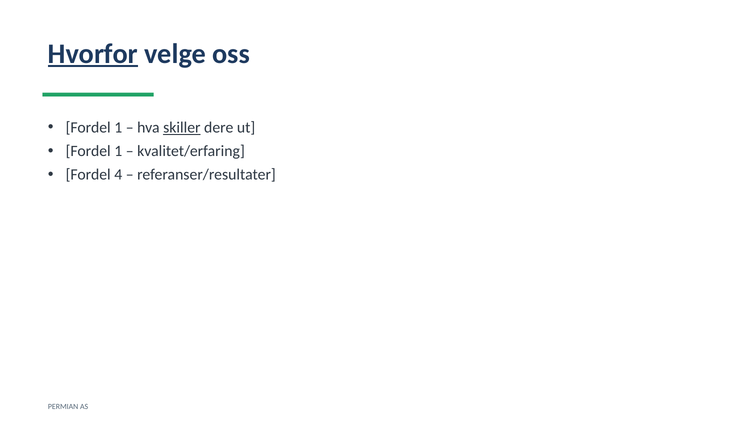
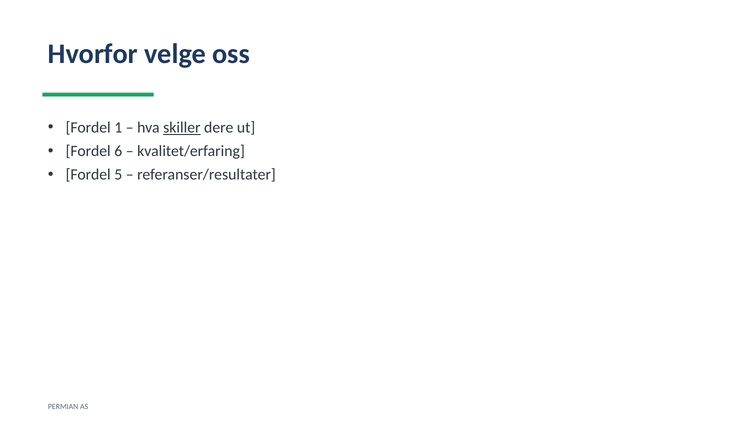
Hvorfor underline: present -> none
1 at (118, 151): 1 -> 6
4: 4 -> 5
